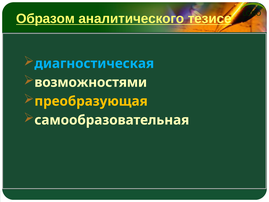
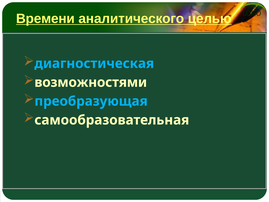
Образом: Образом -> Времени
тезисе: тезисе -> целью
преобразующая colour: yellow -> light blue
